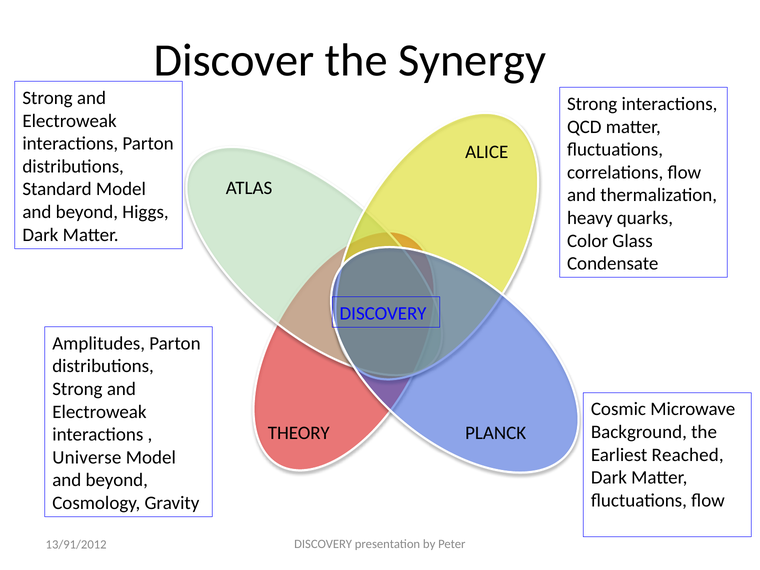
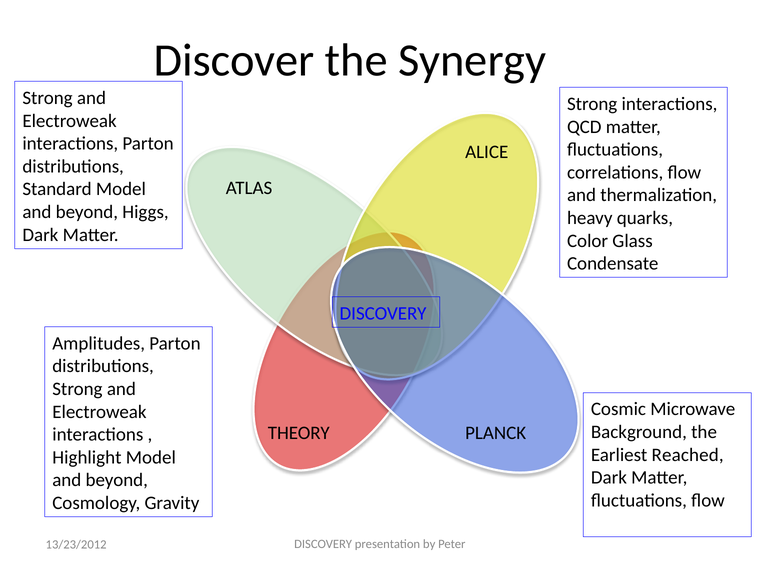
Universe: Universe -> Highlight
13/91/2012: 13/91/2012 -> 13/23/2012
